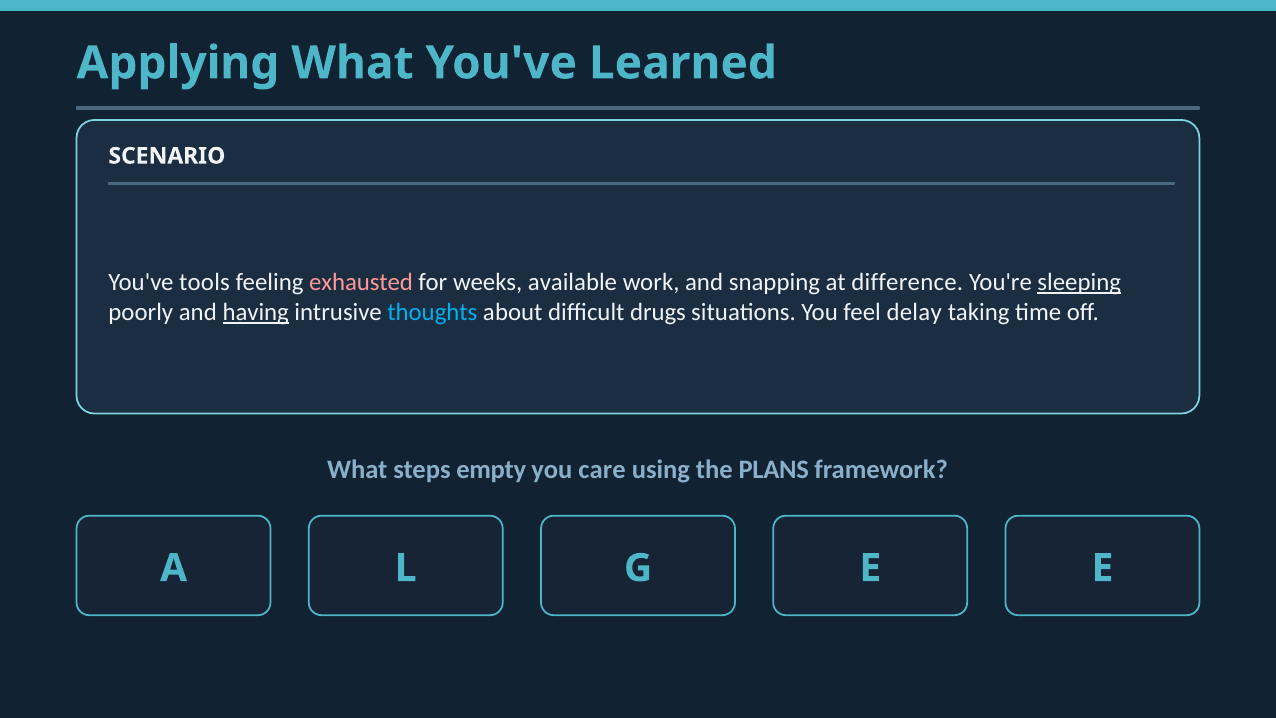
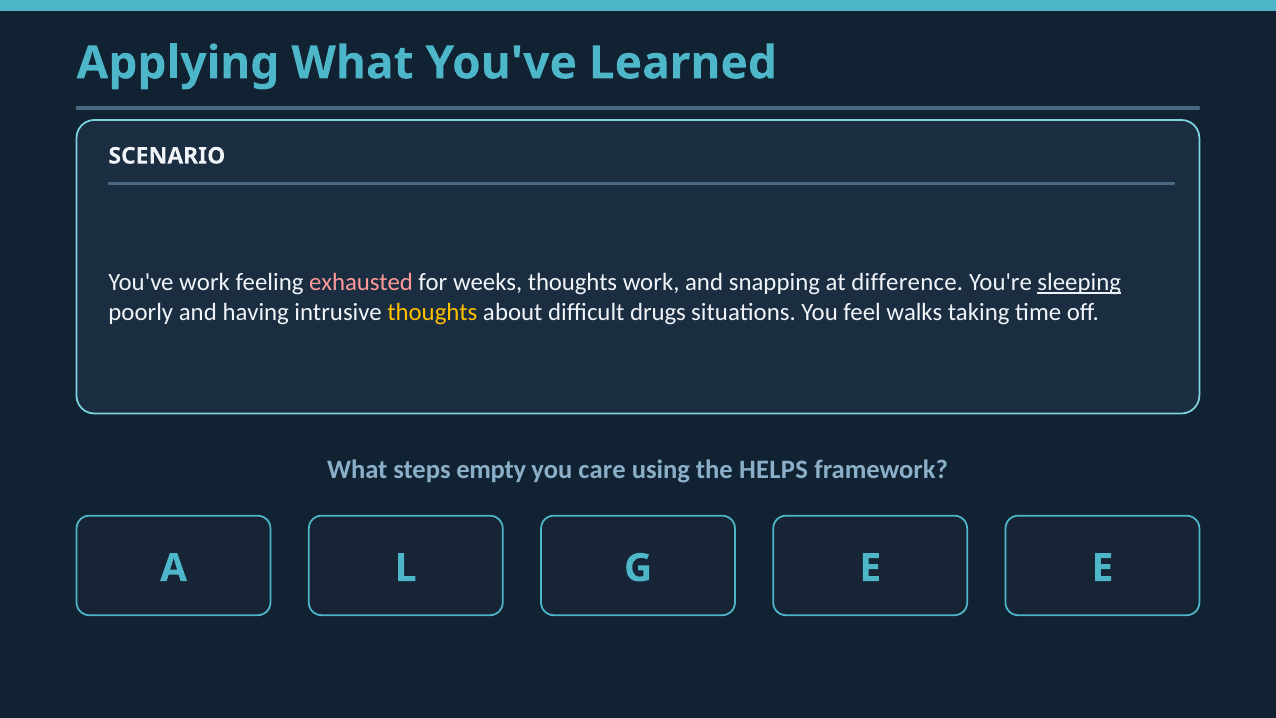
You've tools: tools -> work
weeks available: available -> thoughts
having underline: present -> none
thoughts at (432, 312) colour: light blue -> yellow
delay: delay -> walks
PLANS: PLANS -> HELPS
